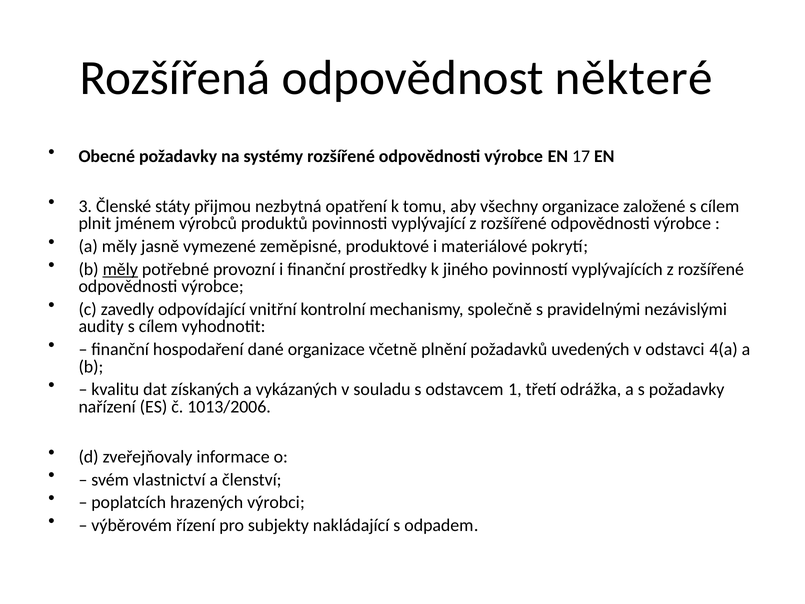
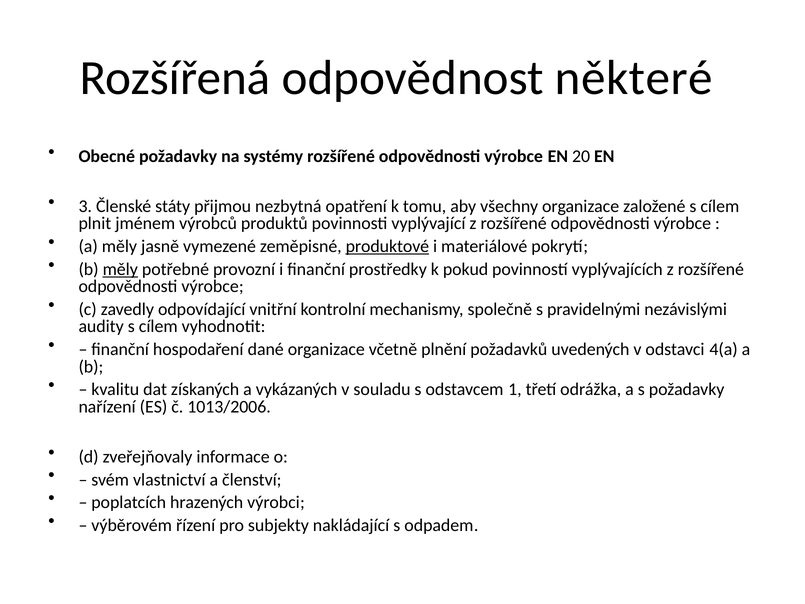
17: 17 -> 20
produktové underline: none -> present
jiného: jiného -> pokud
